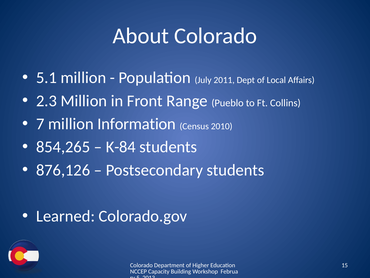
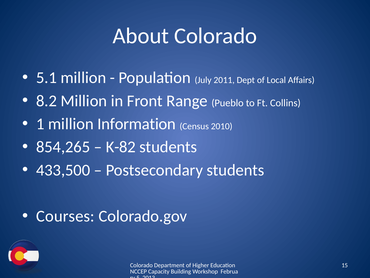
2.3: 2.3 -> 8.2
7: 7 -> 1
K-84: K-84 -> K-82
876,126: 876,126 -> 433,500
Learned: Learned -> Courses
